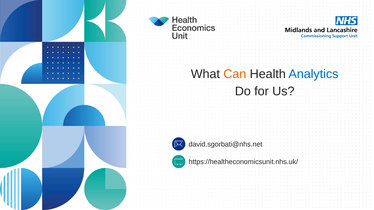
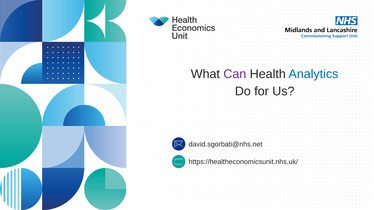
Can colour: orange -> purple
